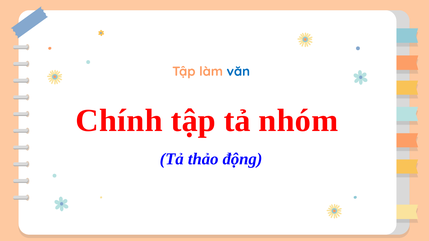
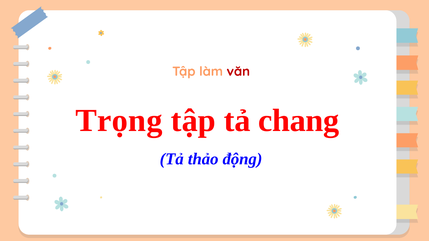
văn colour: blue -> red
Chính: Chính -> Trọng
nhóm: nhóm -> chang
